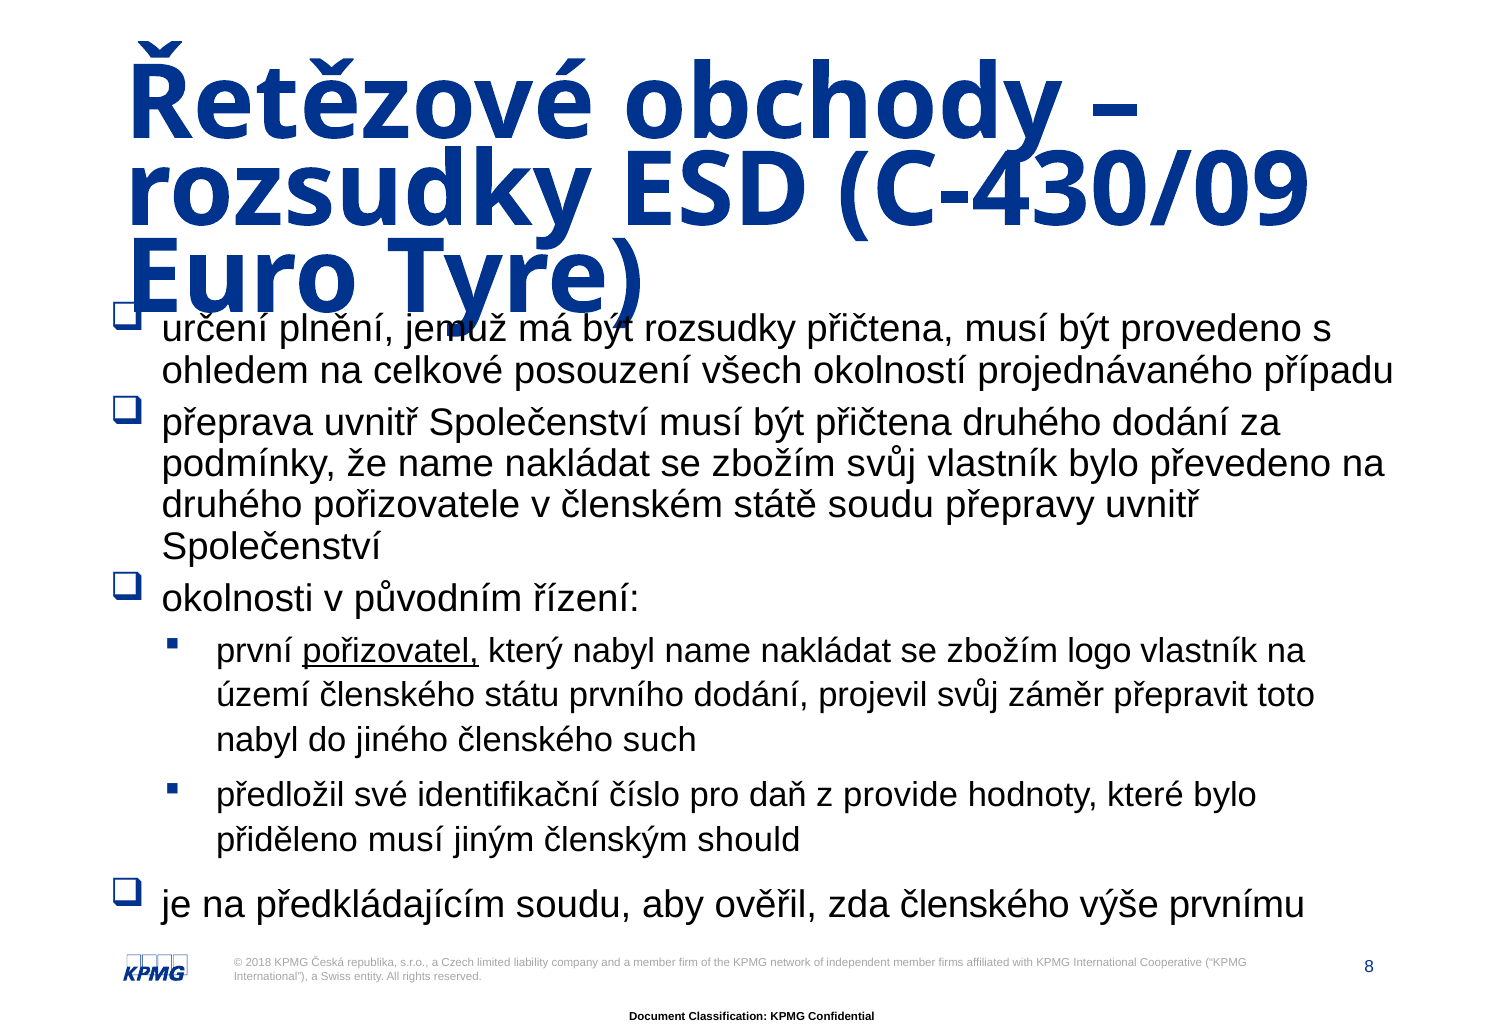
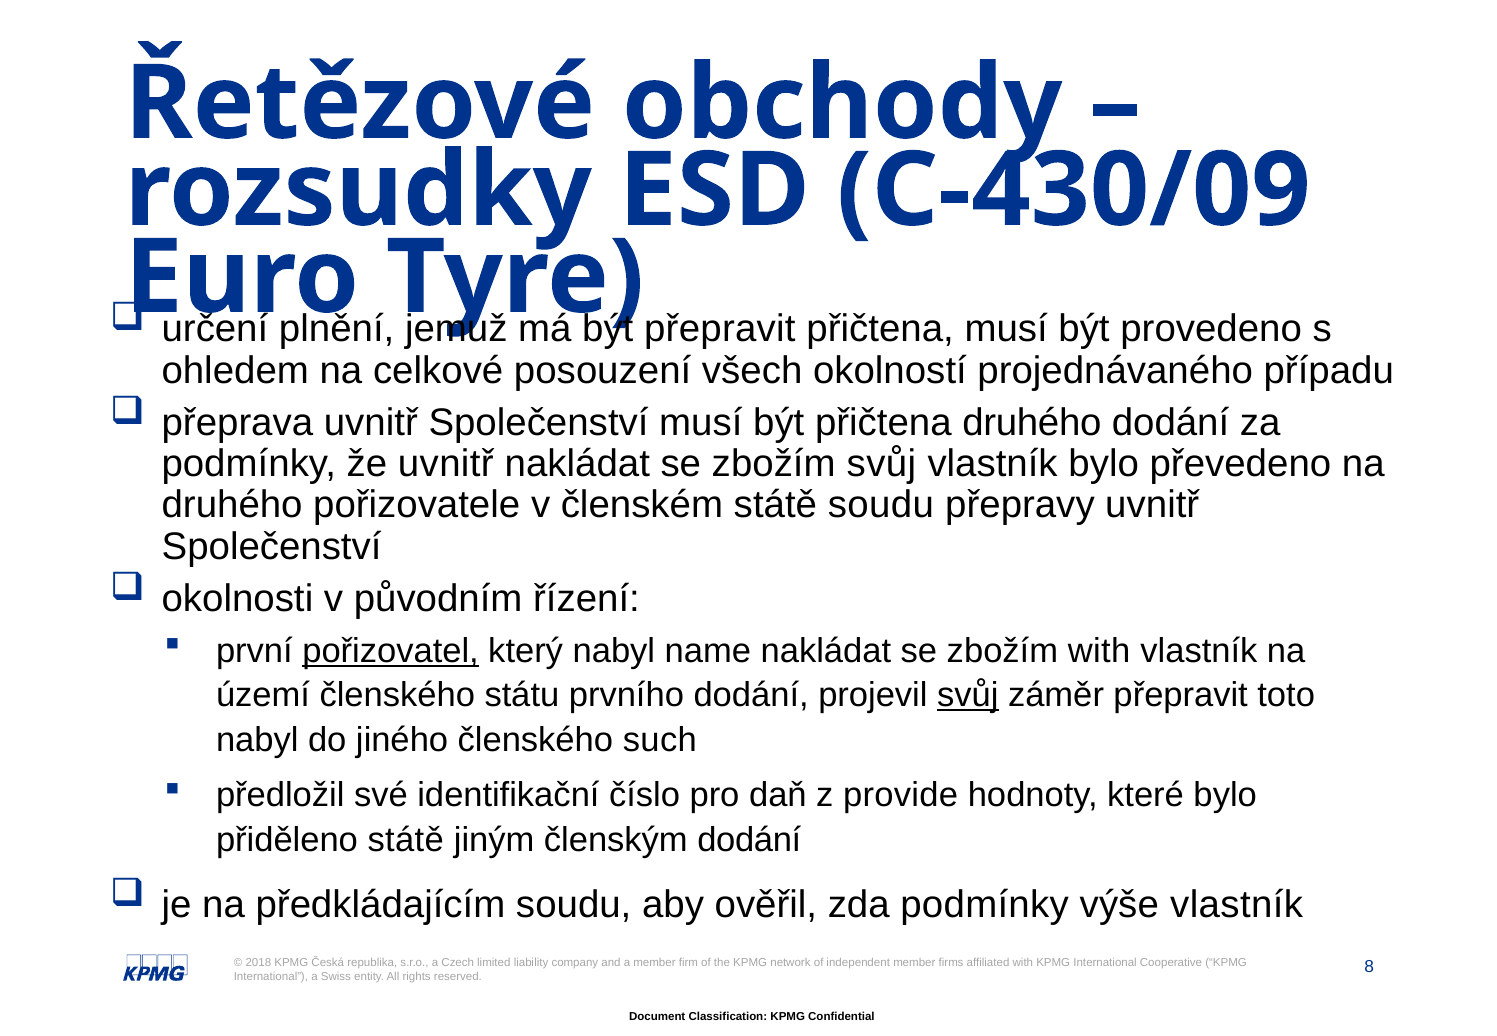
rozsudky at (720, 329): rozsudky -> přepravit
že name: name -> uvnitř
zbožím logo: logo -> with
svůj at (968, 696) underline: none -> present
přiděleno musí: musí -> státě
členským should: should -> dodání
zda členského: členského -> podmínky
výše prvnímu: prvnímu -> vlastník
